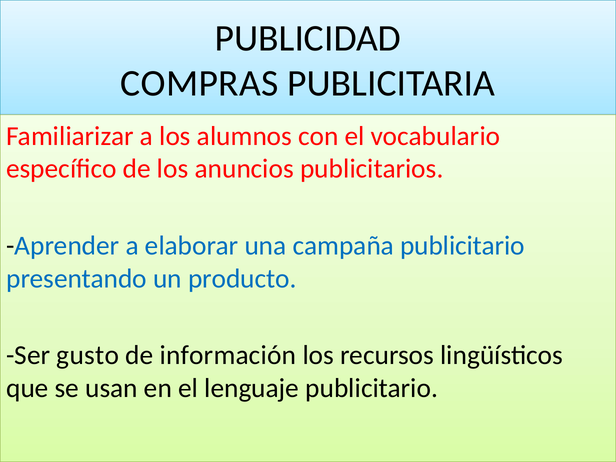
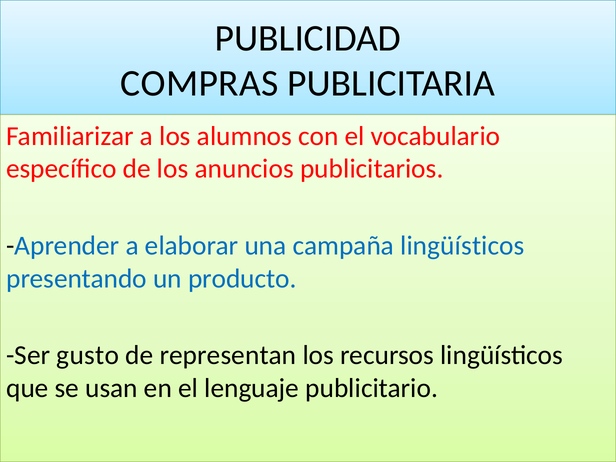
campaña publicitario: publicitario -> lingüísticos
información: información -> representan
